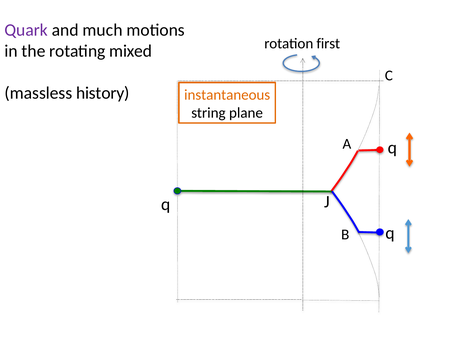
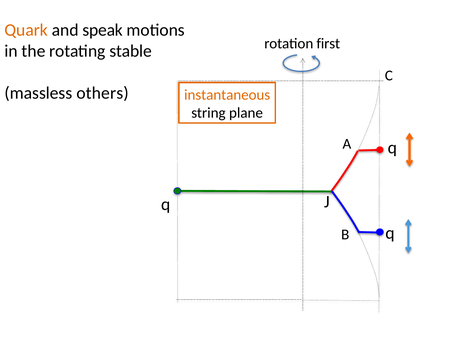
Quark colour: purple -> orange
much: much -> speak
mixed: mixed -> stable
history: history -> others
